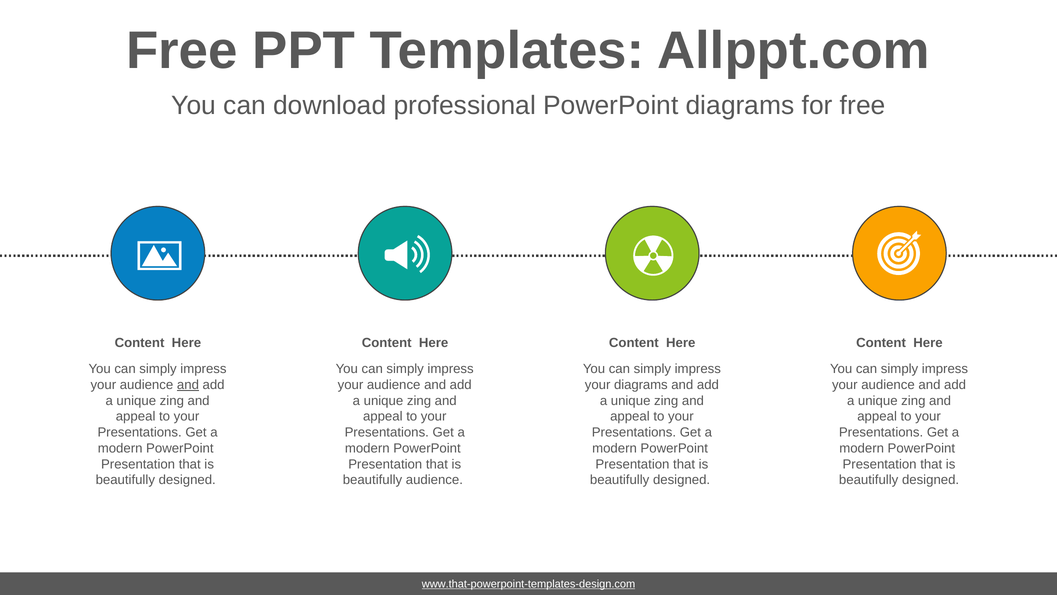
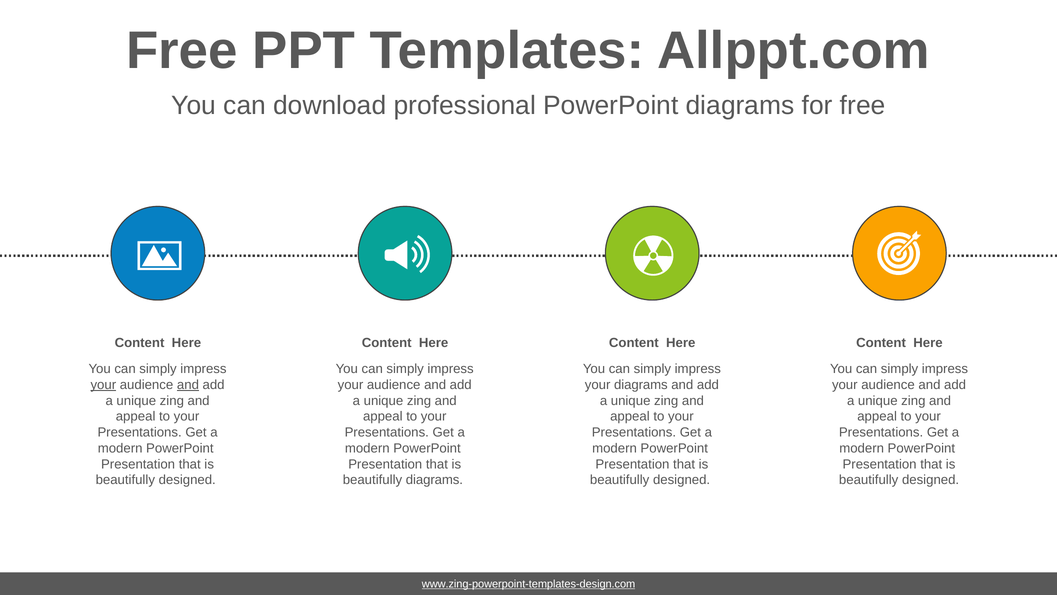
your at (103, 385) underline: none -> present
beautifully audience: audience -> diagrams
www.that-powerpoint-templates-design.com: www.that-powerpoint-templates-design.com -> www.zing-powerpoint-templates-design.com
